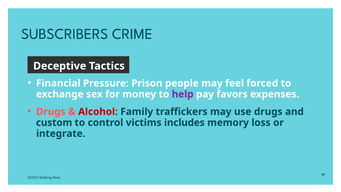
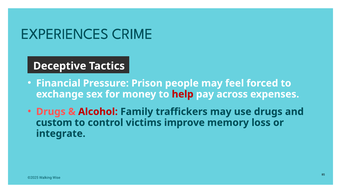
SUBSCRIBERS: SUBSCRIBERS -> EXPERIENCES
help colour: purple -> red
favors: favors -> across
includes: includes -> improve
